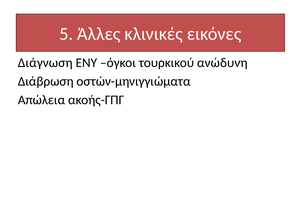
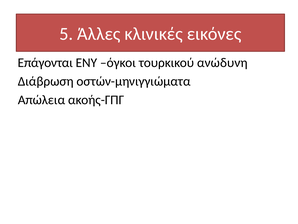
Διάγνωση: Διάγνωση -> Επάγονται
